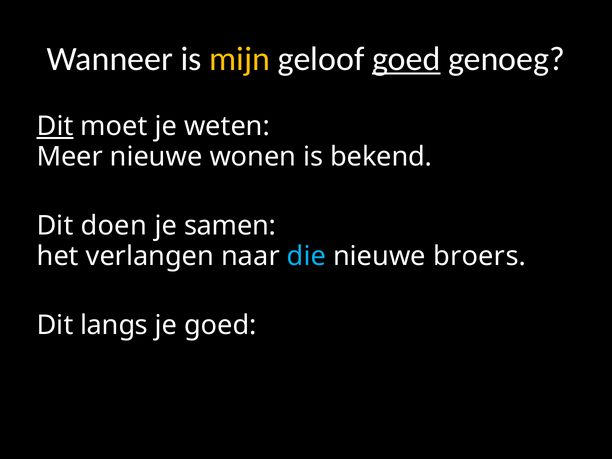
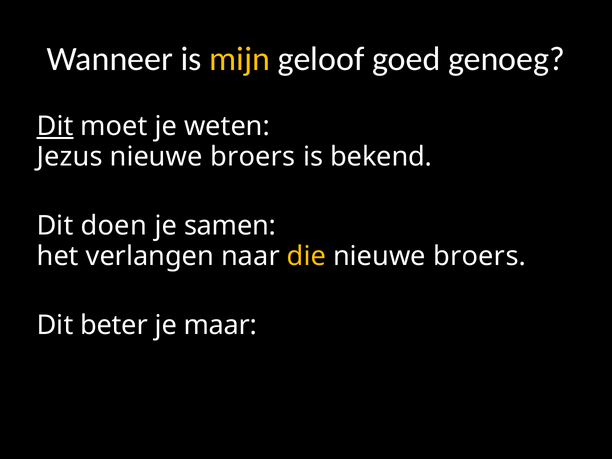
goed at (406, 59) underline: present -> none
Meer: Meer -> Jezus
wonen at (253, 157): wonen -> broers
die colour: light blue -> yellow
langs: langs -> beter
je goed: goed -> maar
